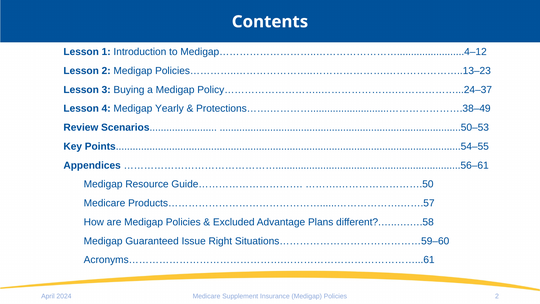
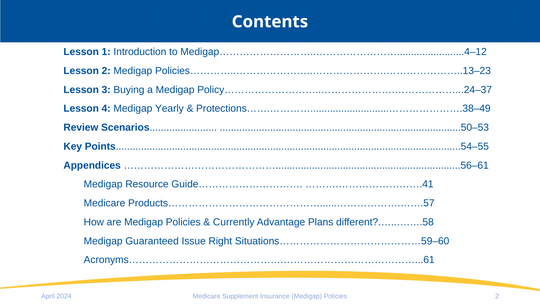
……….…………………….50: ……….…………………….50 -> ……….…………………….41
Excluded: Excluded -> Currently
